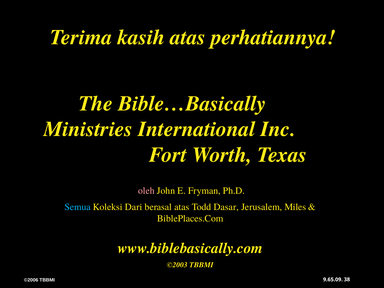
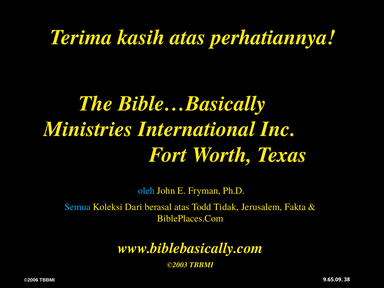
oleh colour: pink -> light blue
Dasar: Dasar -> Tidak
Miles: Miles -> Fakta
